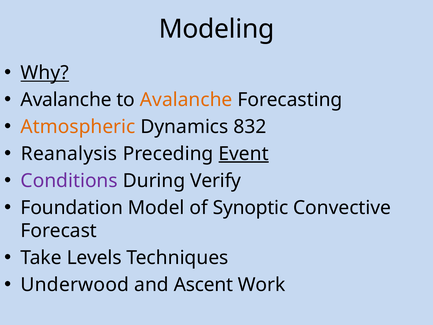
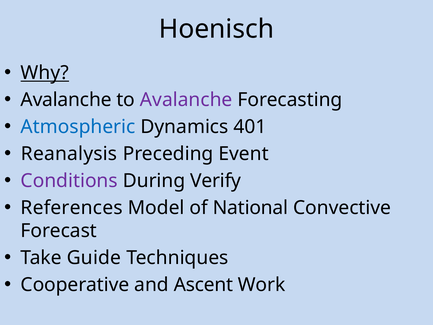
Modeling: Modeling -> Hoenisch
Avalanche at (186, 100) colour: orange -> purple
Atmospheric colour: orange -> blue
832: 832 -> 401
Event underline: present -> none
Foundation: Foundation -> References
Synoptic: Synoptic -> National
Levels: Levels -> Guide
Underwood: Underwood -> Cooperative
